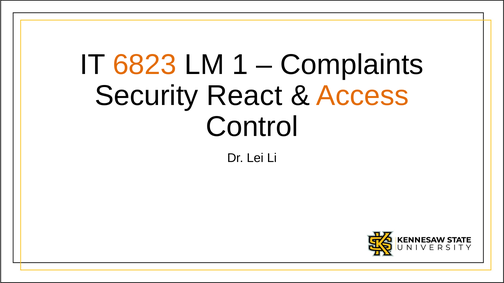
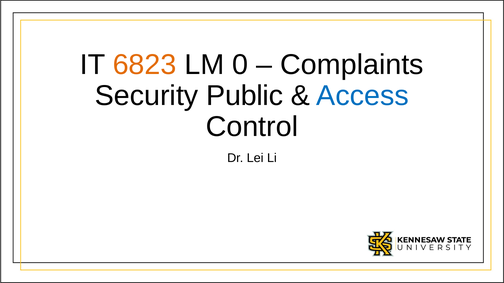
1: 1 -> 0
React: React -> Public
Access colour: orange -> blue
